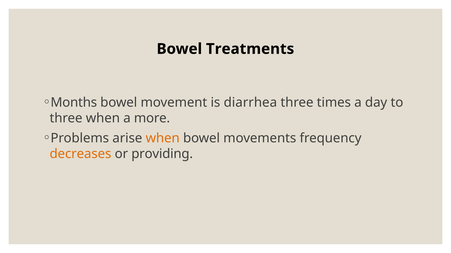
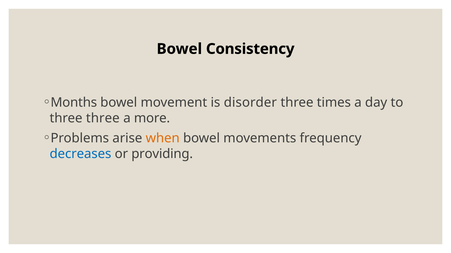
Treatments: Treatments -> Consistency
diarrhea: diarrhea -> disorder
three when: when -> three
decreases colour: orange -> blue
